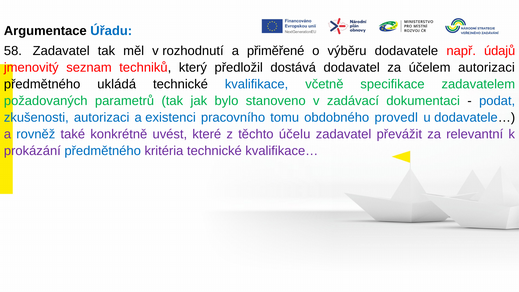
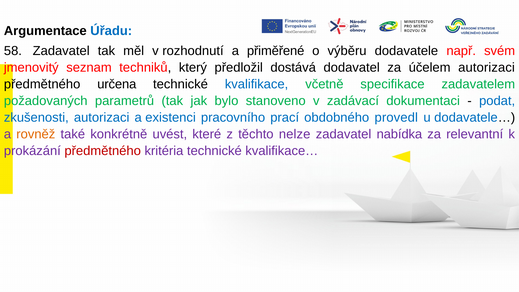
údajů: údajů -> svém
ukládá: ukládá -> určena
tomu: tomu -> prací
rovněž colour: blue -> orange
účelu: účelu -> nelze
převážit: převážit -> nabídka
předmětného at (103, 151) colour: blue -> red
